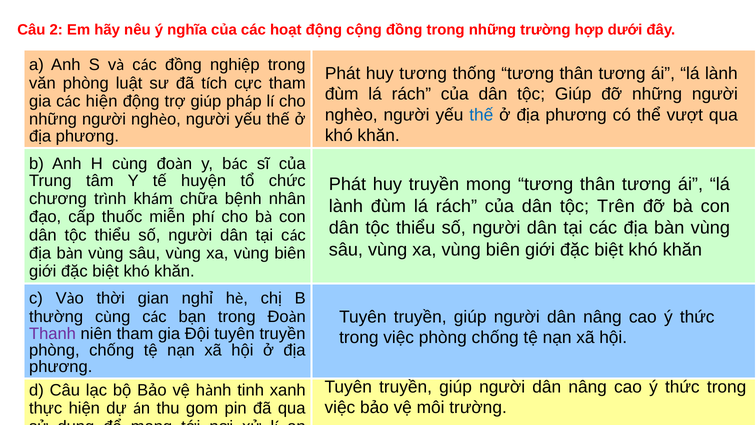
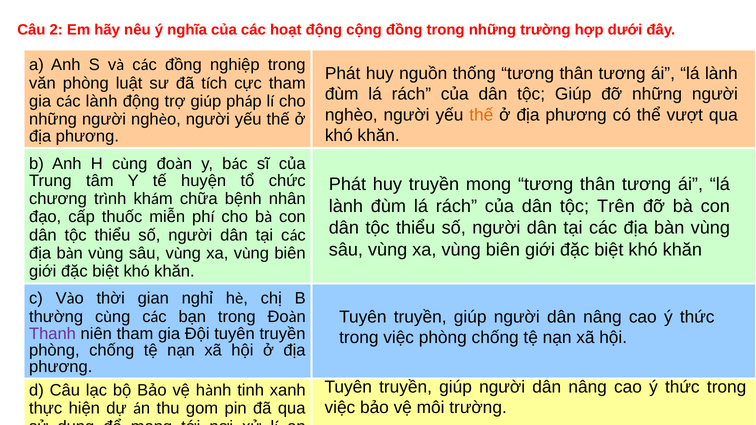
huy tương: tương -> nguồn
các hiện: hiện -> lành
thế at (481, 115) colour: blue -> orange
